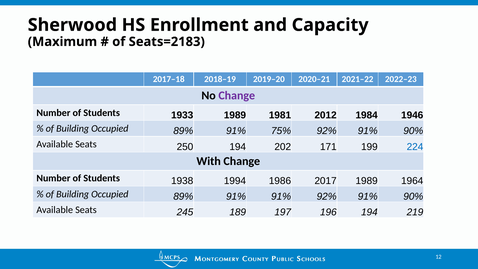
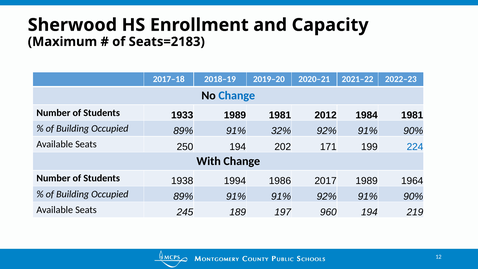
Change at (237, 96) colour: purple -> blue
1984 1946: 1946 -> 1981
75%: 75% -> 32%
196: 196 -> 960
